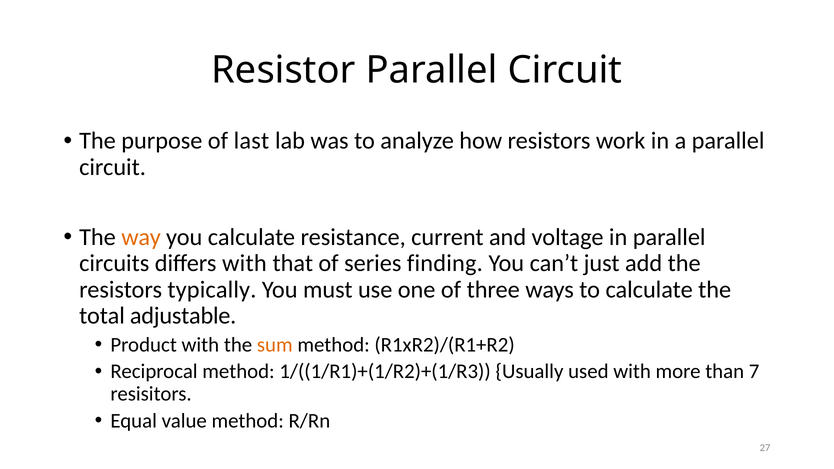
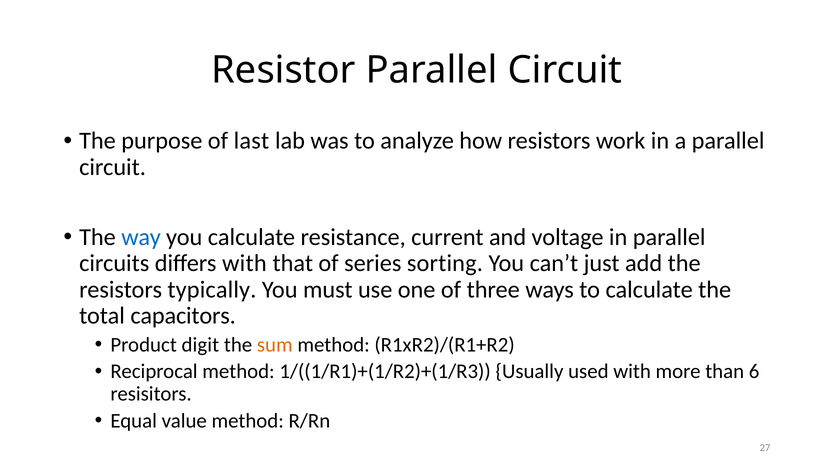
way colour: orange -> blue
finding: finding -> sorting
adjustable: adjustable -> capacitors
Product with: with -> digit
7: 7 -> 6
